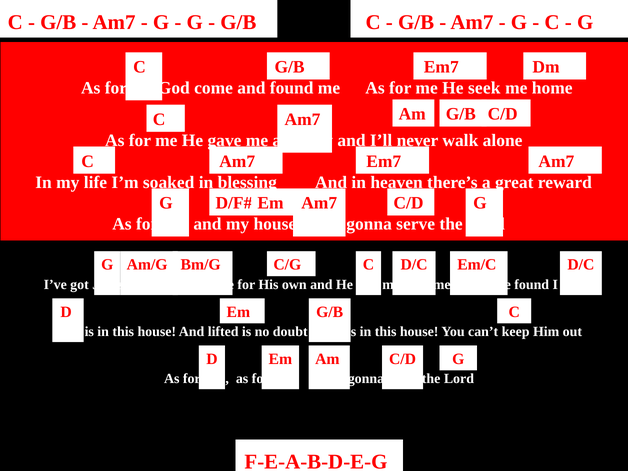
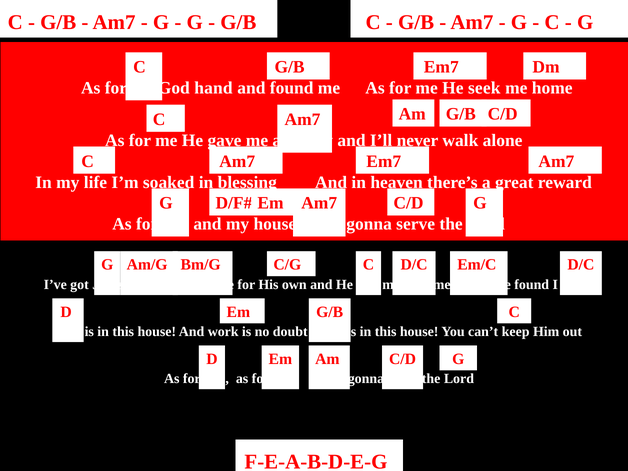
come: come -> hand
lifted: lifted -> work
